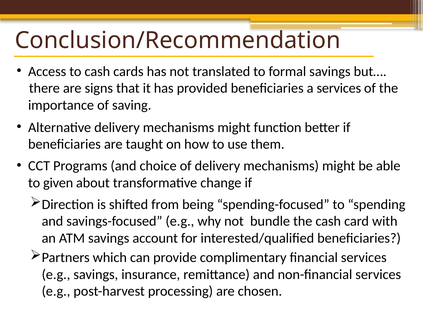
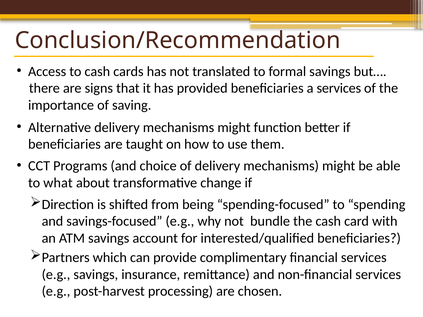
given: given -> what
